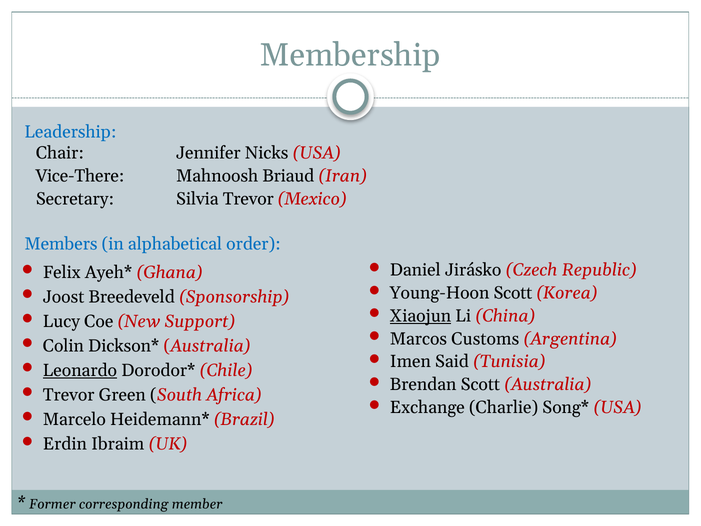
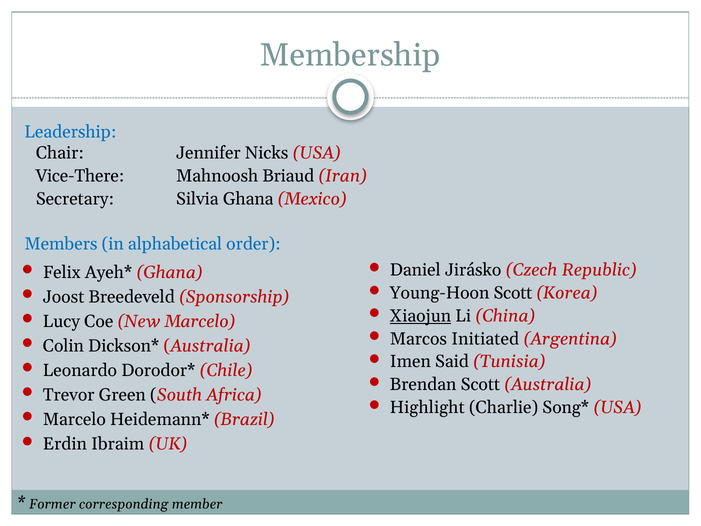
Silvia Trevor: Trevor -> Ghana
New Support: Support -> Marcelo
Customs: Customs -> Initiated
Leonardo underline: present -> none
Exchange: Exchange -> Highlight
